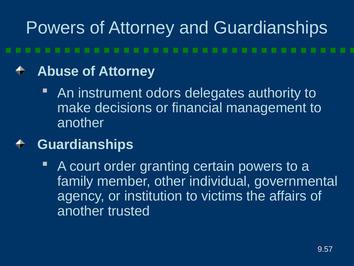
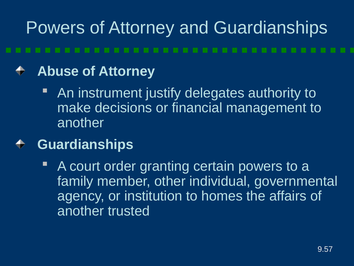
odors: odors -> justify
victims: victims -> homes
